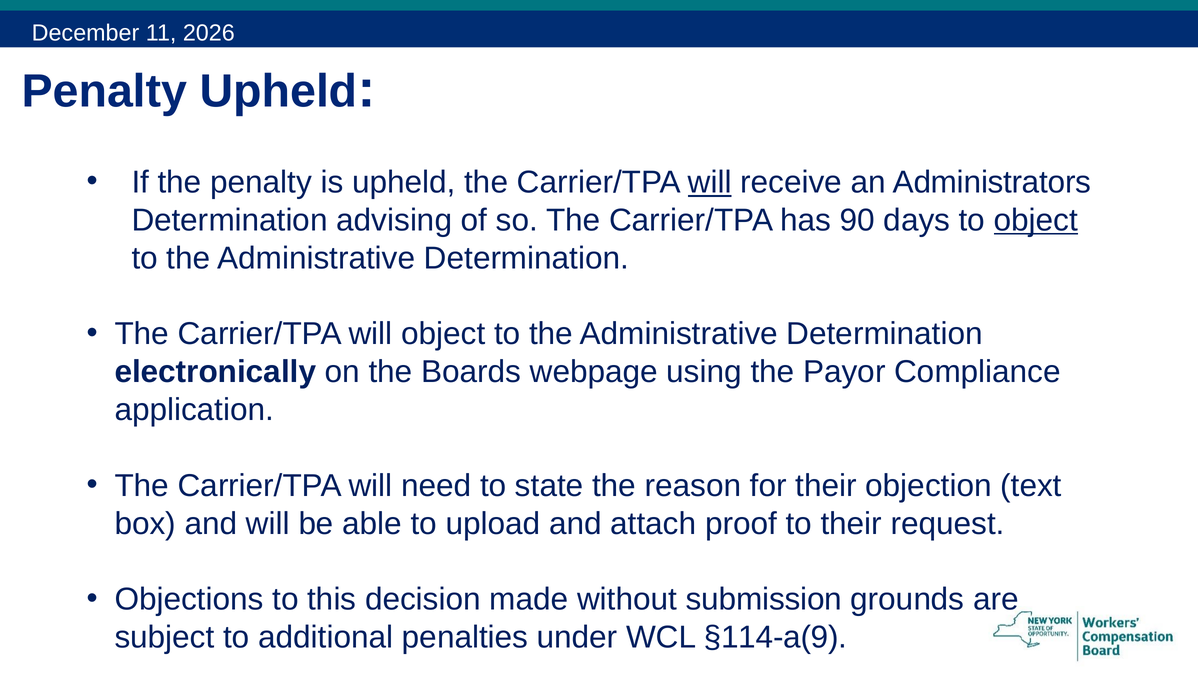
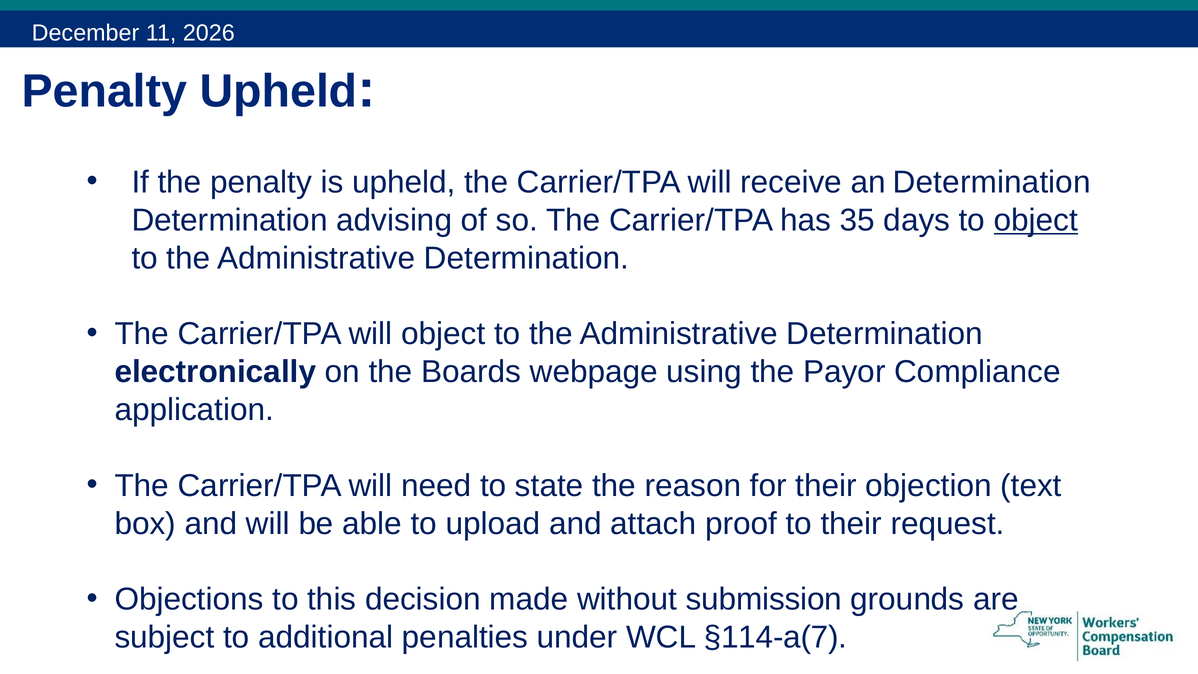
will at (710, 182) underline: present -> none
an Administrators: Administrators -> Determination
90: 90 -> 35
§114-a(9: §114-a(9 -> §114-a(7
